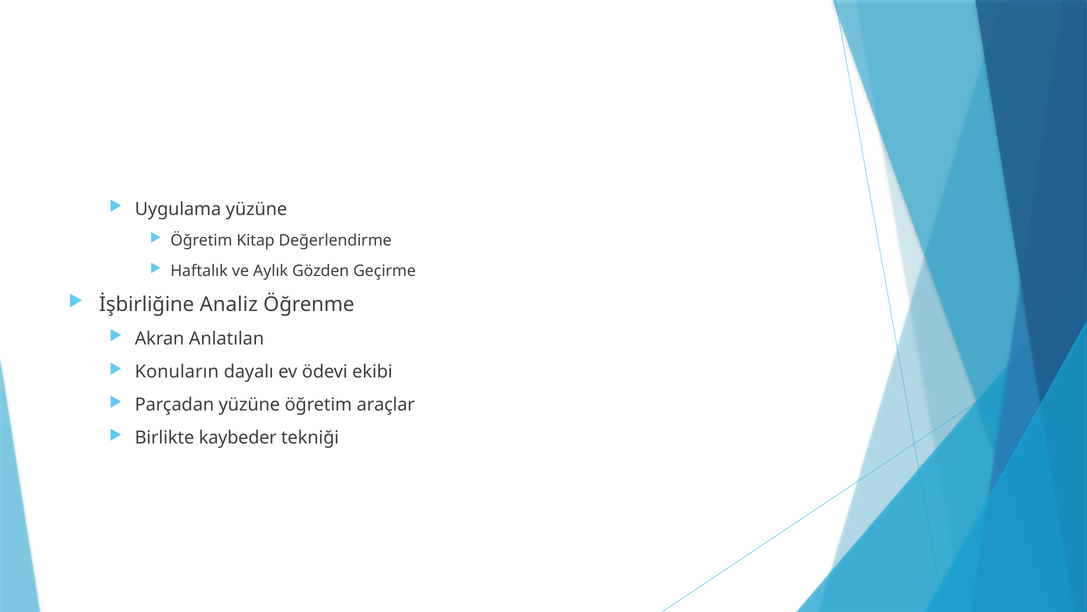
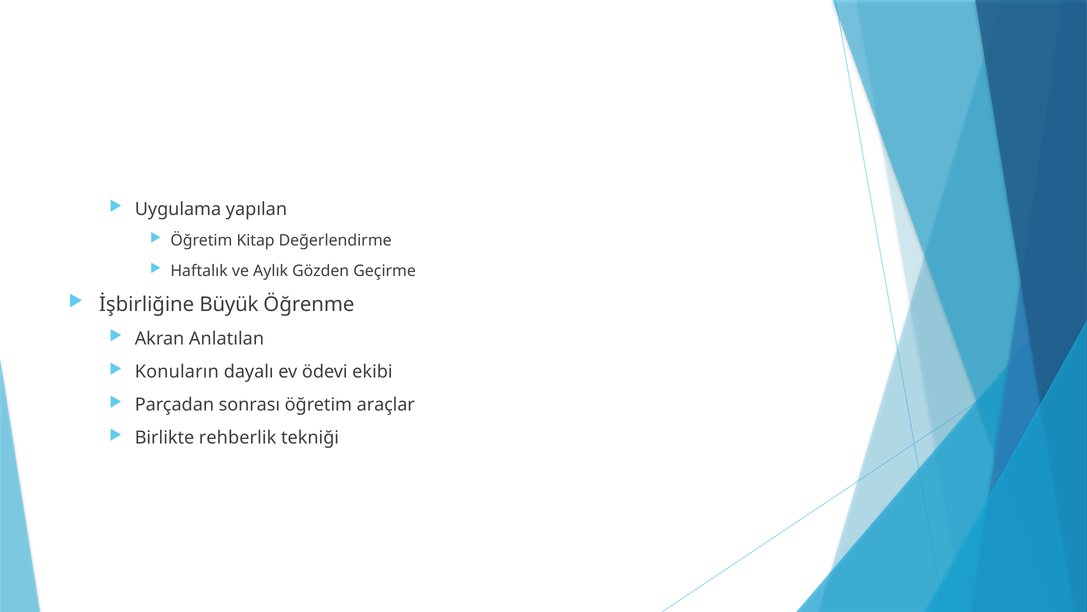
Uygulama yüzüne: yüzüne -> yapılan
Analiz: Analiz -> Büyük
Parçadan yüzüne: yüzüne -> sonrası
kaybeder: kaybeder -> rehberlik
